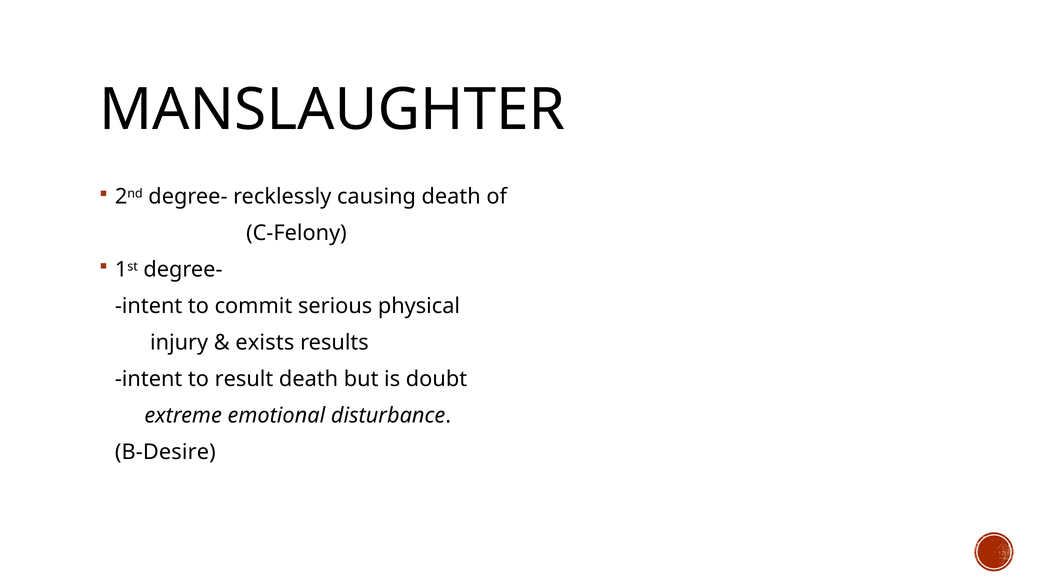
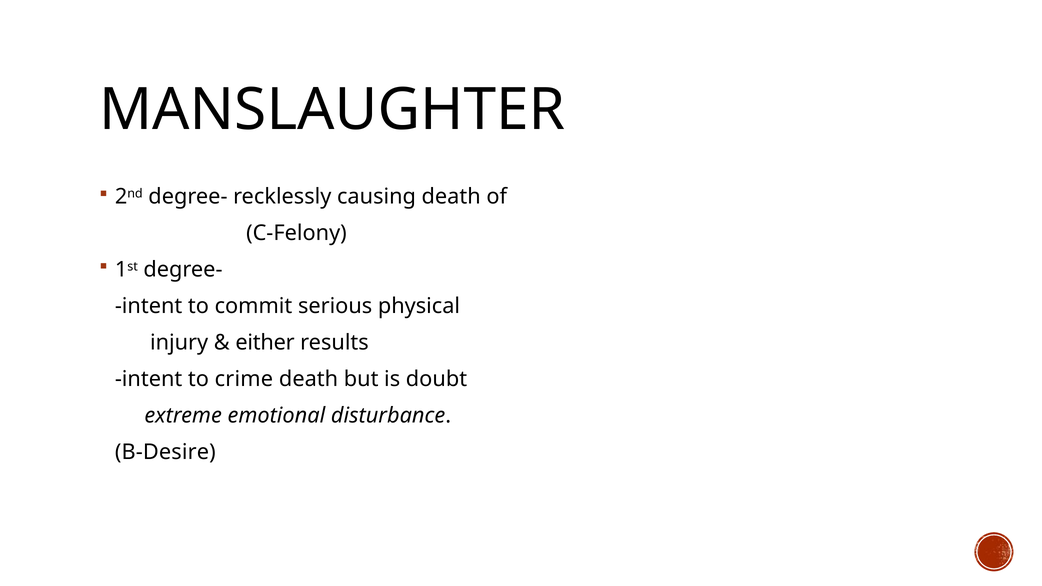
exists: exists -> either
result: result -> crime
